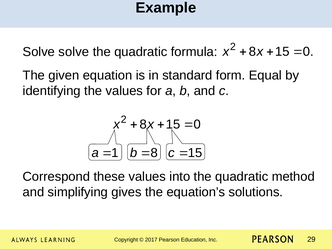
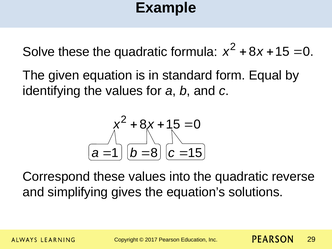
Solve solve: solve -> these
method: method -> reverse
